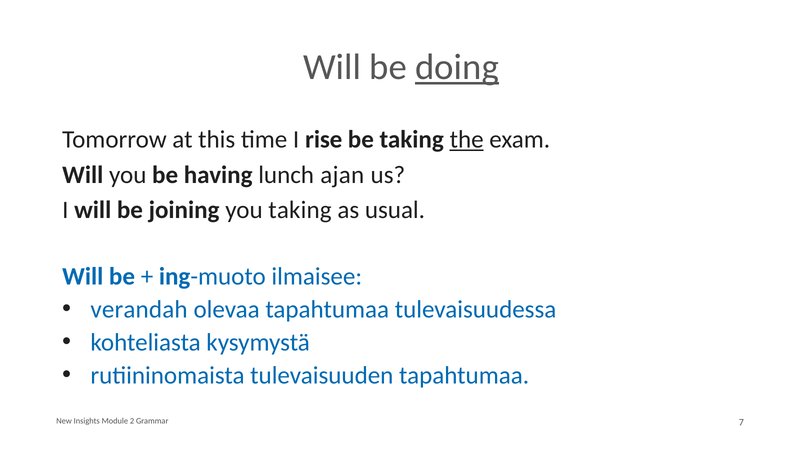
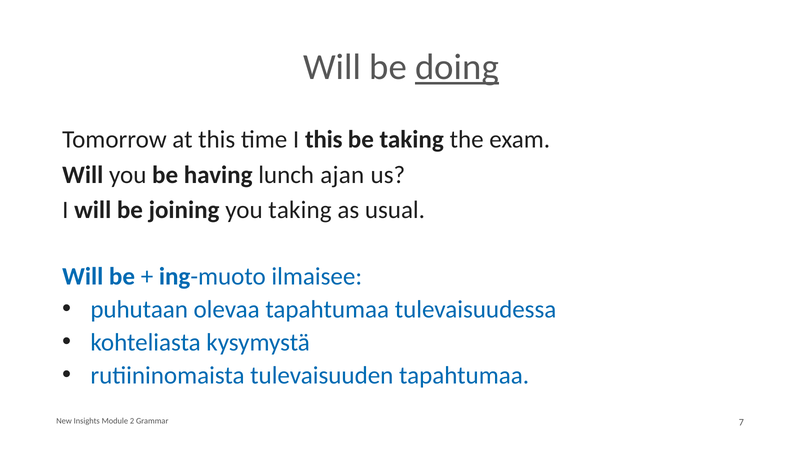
I rise: rise -> this
the underline: present -> none
verandah: verandah -> puhutaan
